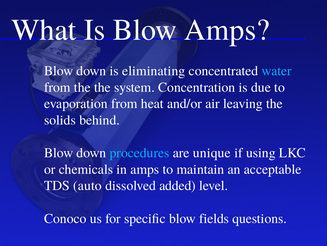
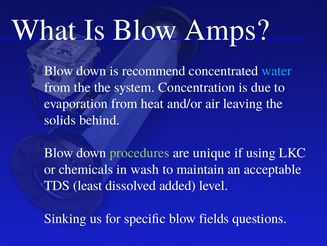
eliminating: eliminating -> recommend
procedures colour: light blue -> light green
in amps: amps -> wash
auto: auto -> least
Conoco: Conoco -> Sinking
